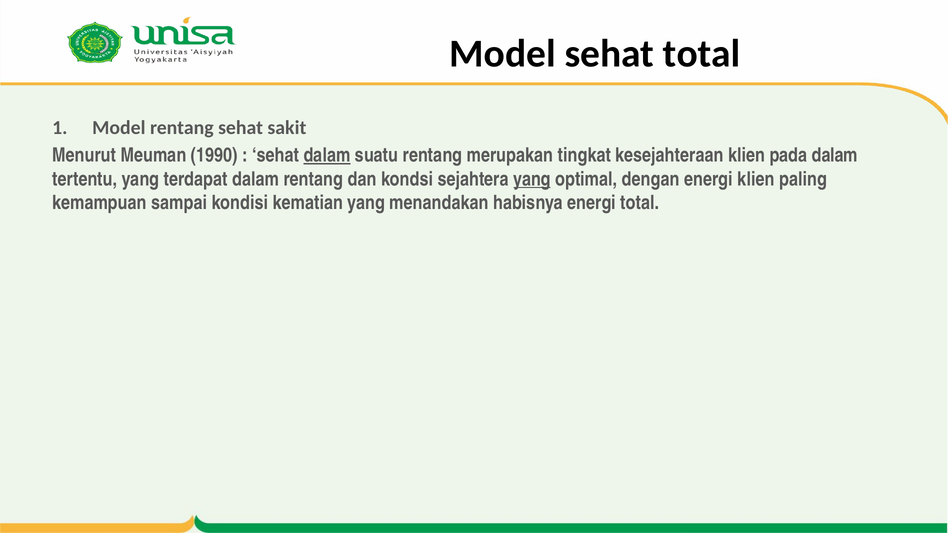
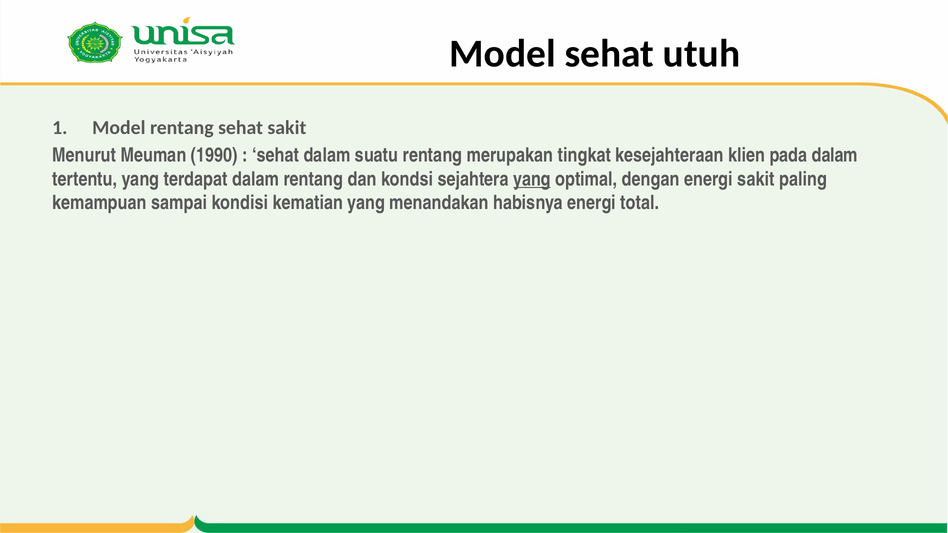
sehat total: total -> utuh
dalam at (327, 155) underline: present -> none
energi klien: klien -> sakit
